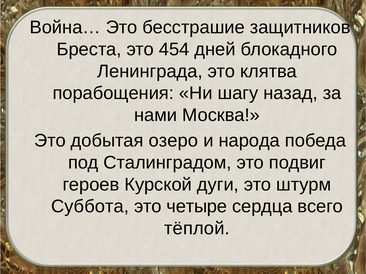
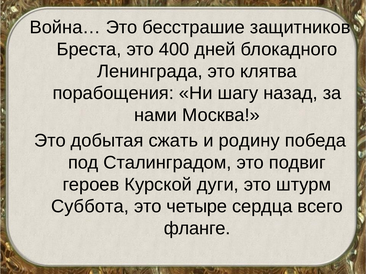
454: 454 -> 400
озеро: озеро -> сжать
народа: народа -> родину
тёплой: тёплой -> фланге
